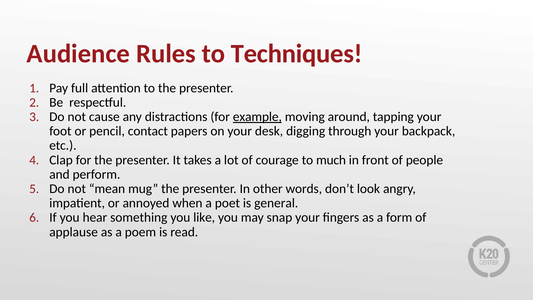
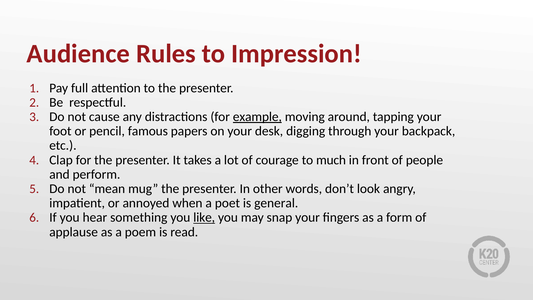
Techniques: Techniques -> Impression
contact: contact -> famous
like underline: none -> present
